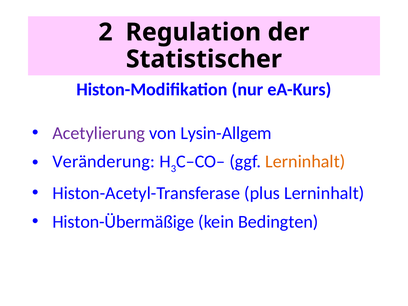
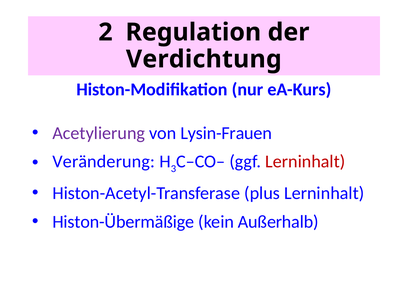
Statistischer: Statistischer -> Verdichtung
Lysin-Allgem: Lysin-Allgem -> Lysin-Frauen
Lerninhalt at (305, 162) colour: orange -> red
Bedingten: Bedingten -> Außerhalb
